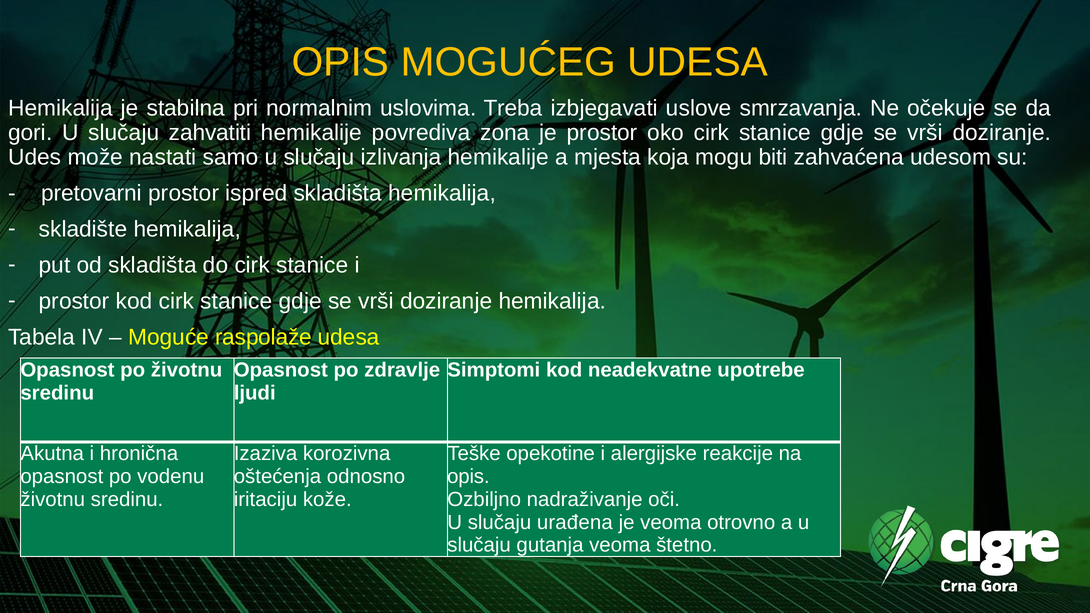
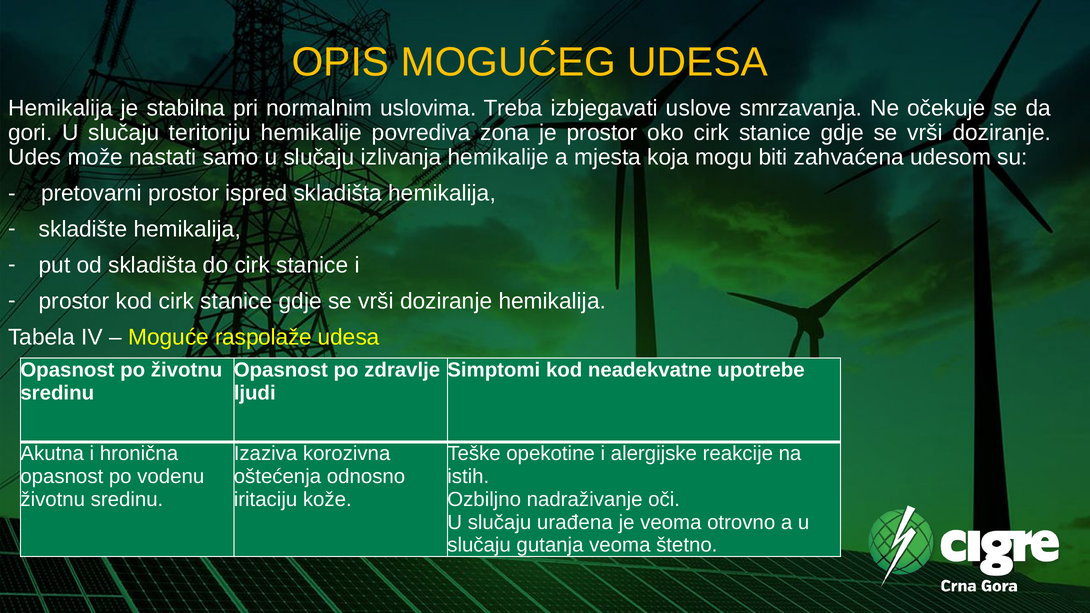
zahvatiti: zahvatiti -> teritoriju
opis at (468, 477): opis -> istih
